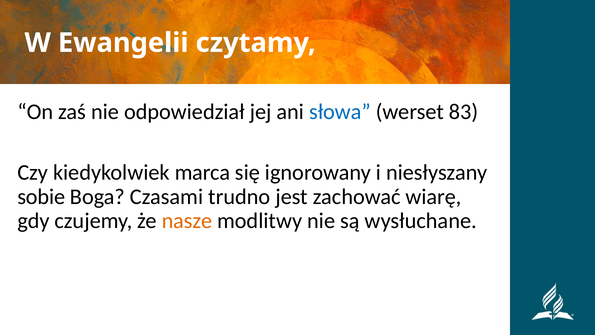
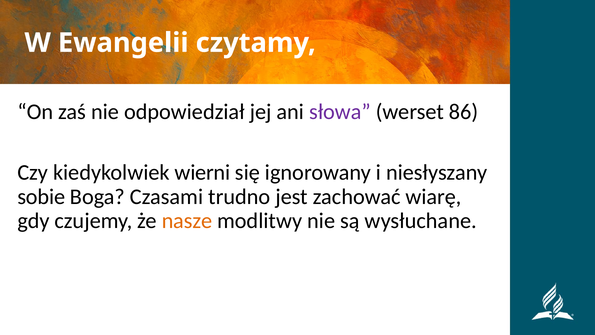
słowa colour: blue -> purple
83: 83 -> 86
marca: marca -> wierni
